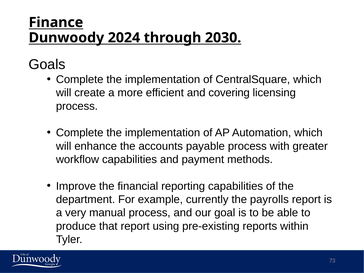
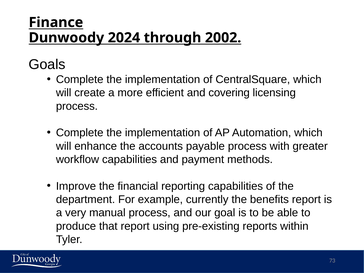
2030: 2030 -> 2002
payrolls: payrolls -> benefits
